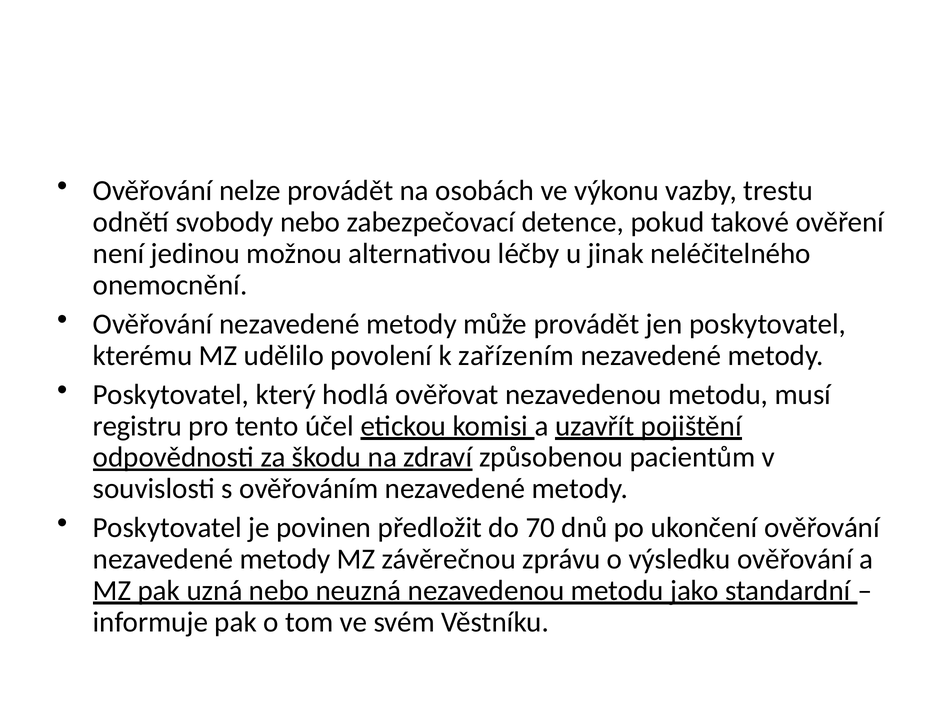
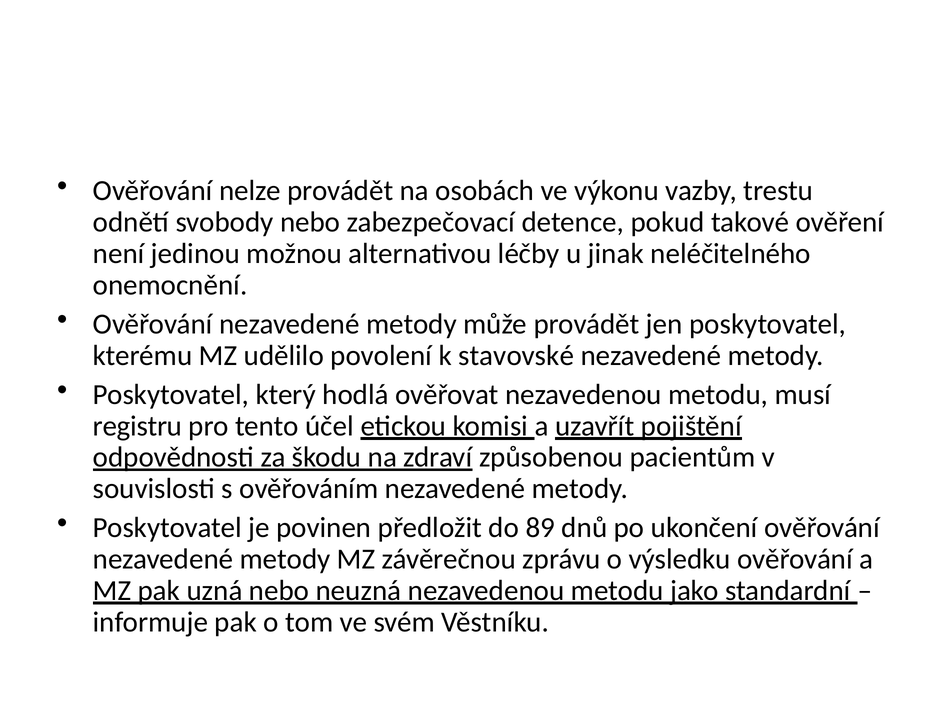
zařízením: zařízením -> stavovské
70: 70 -> 89
